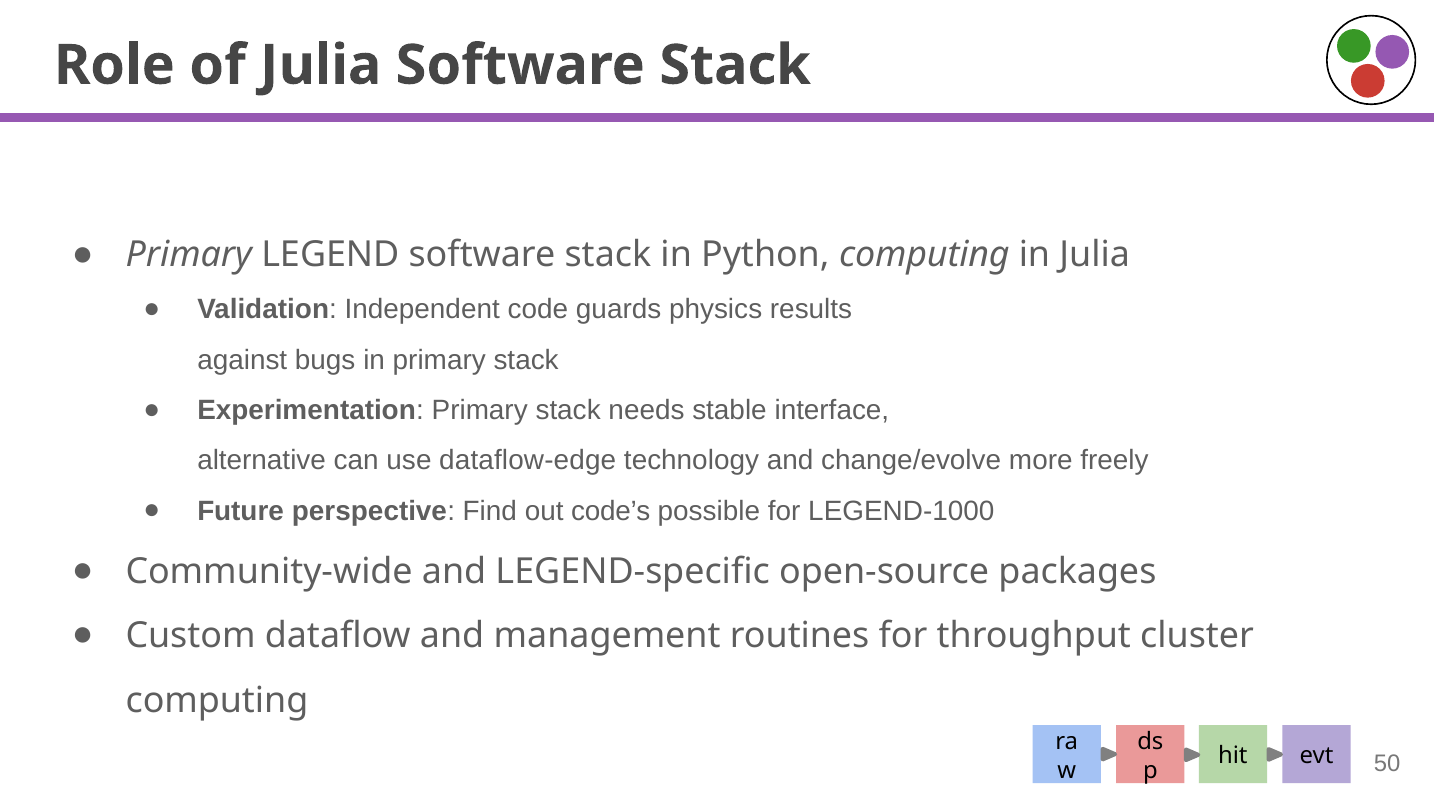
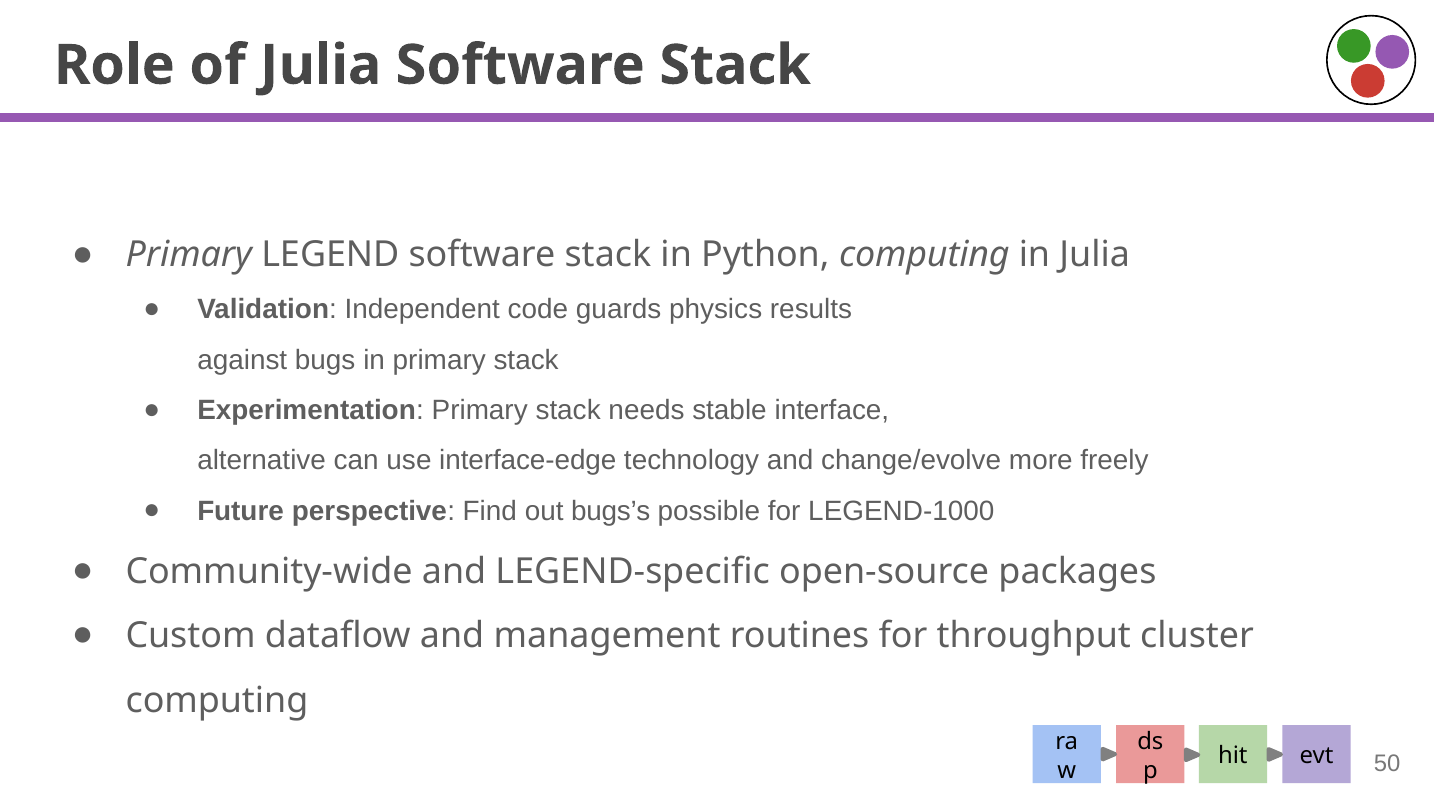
dataflow-edge: dataflow-edge -> interface-edge
code’s: code’s -> bugs’s
